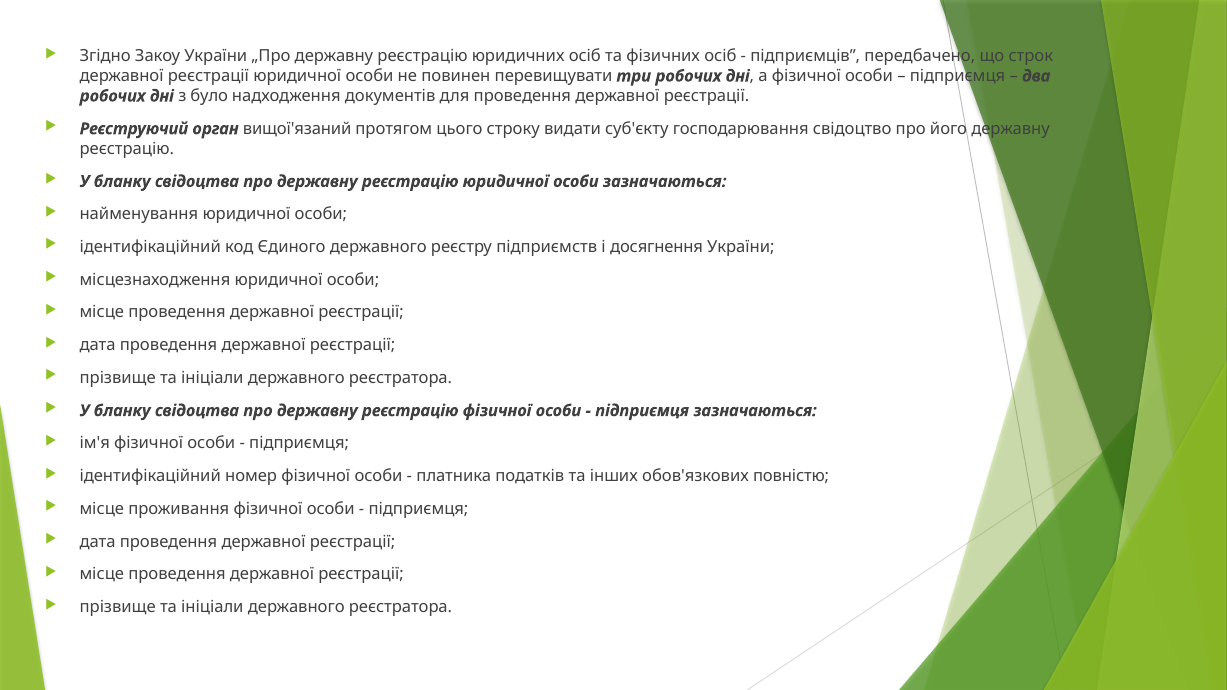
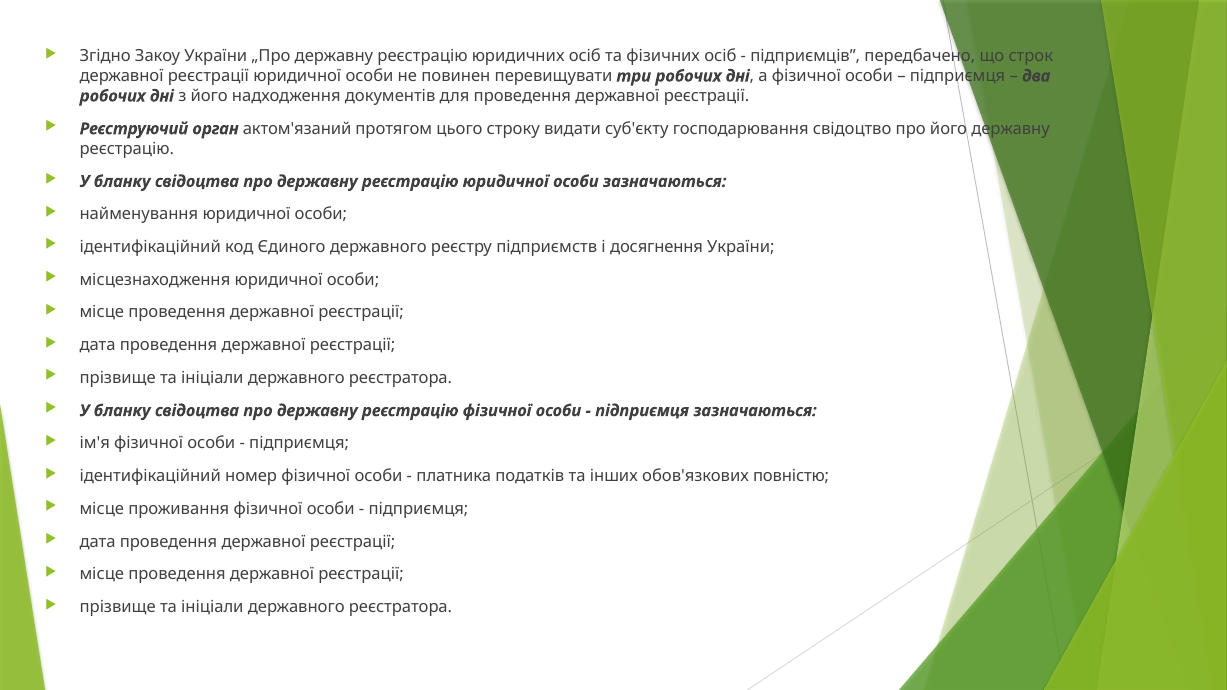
з було: було -> його
вищої'язаний: вищої'язаний -> актом'язаний
